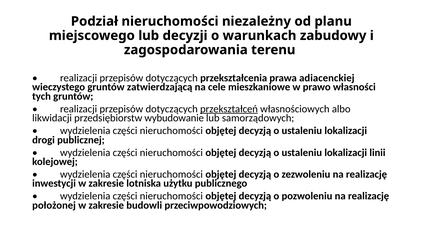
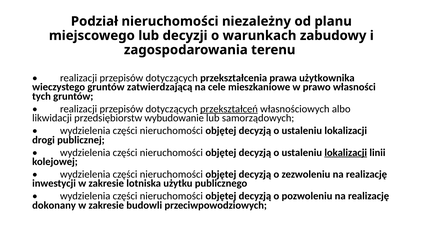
adiacenckiej: adiacenckiej -> użytkownika
lokalizacji at (346, 152) underline: none -> present
położonej: położonej -> dokonany
